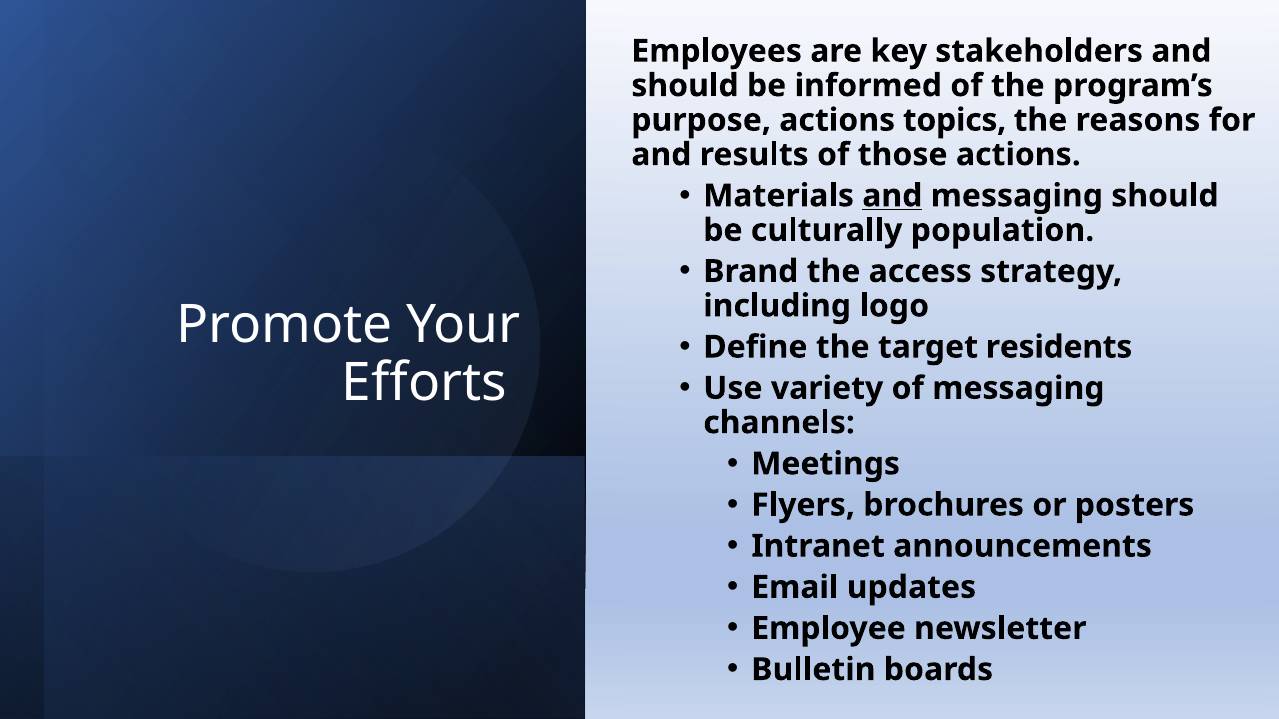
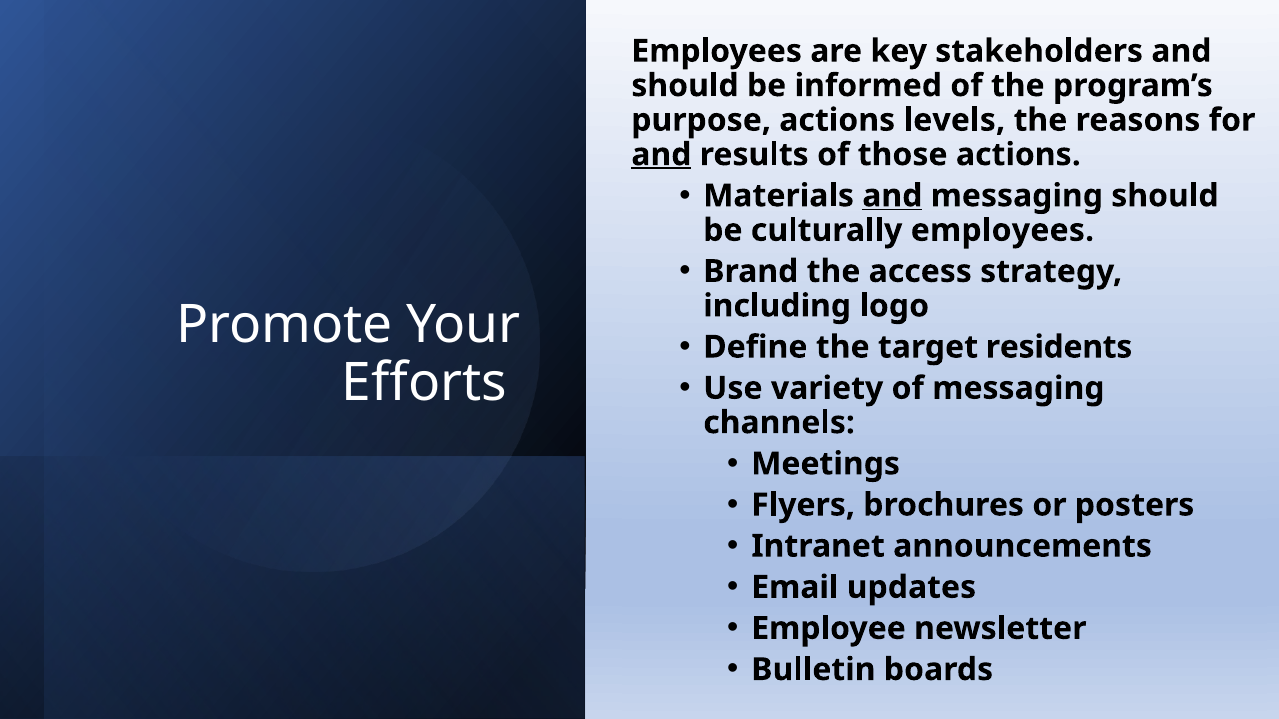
topics: topics -> levels
and at (661, 155) underline: none -> present
culturally population: population -> employees
